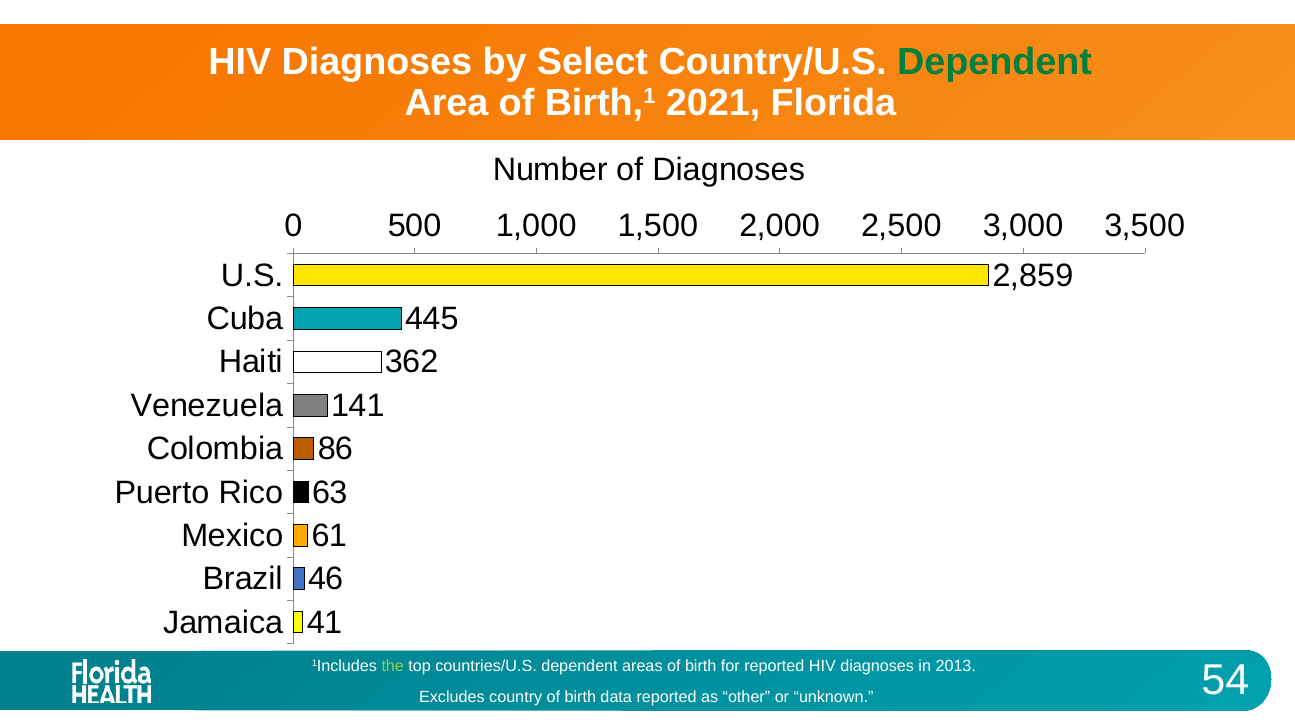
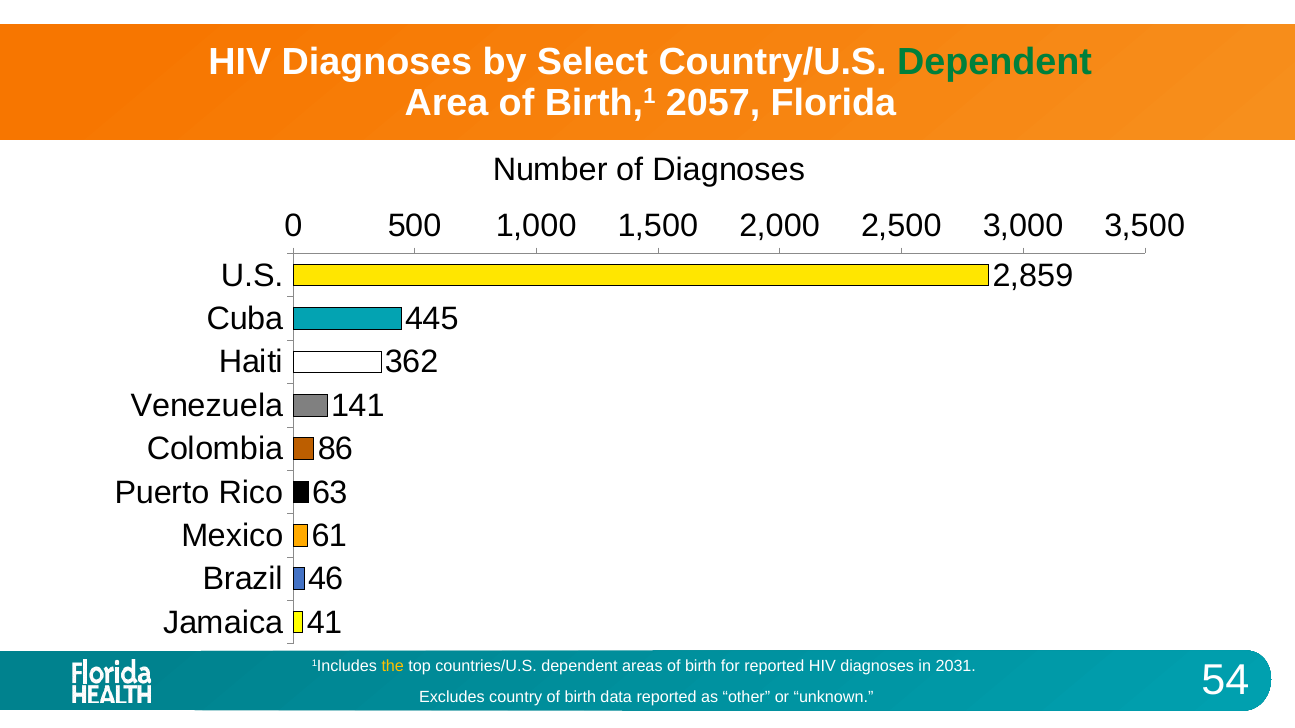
2021: 2021 -> 2057
the colour: light green -> yellow
2013: 2013 -> 2031
